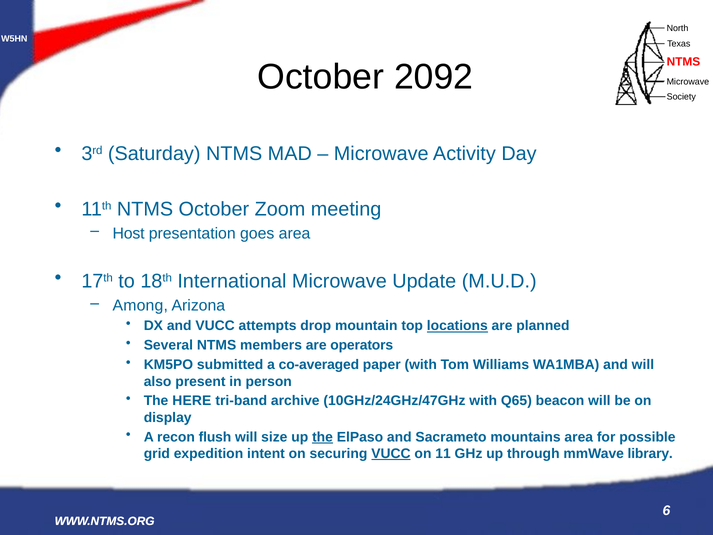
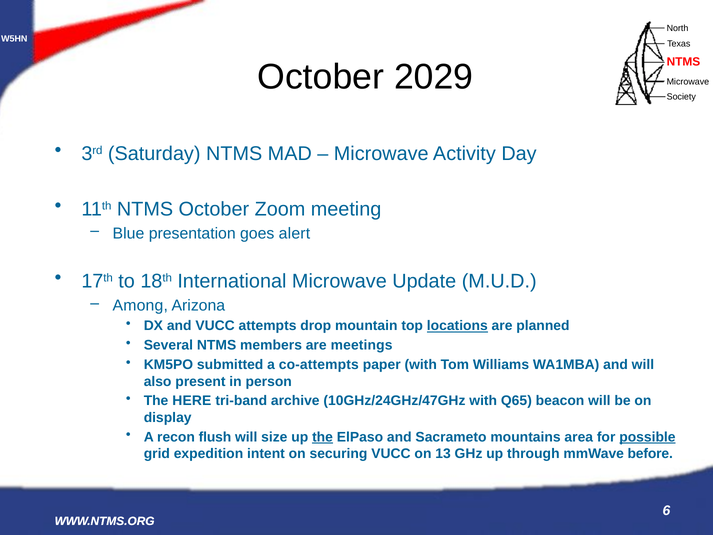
2092: 2092 -> 2029
Host: Host -> Blue
goes area: area -> alert
operators: operators -> meetings
co-averaged: co-averaged -> co-attempts
possible underline: none -> present
VUCC at (391, 453) underline: present -> none
11: 11 -> 13
library: library -> before
